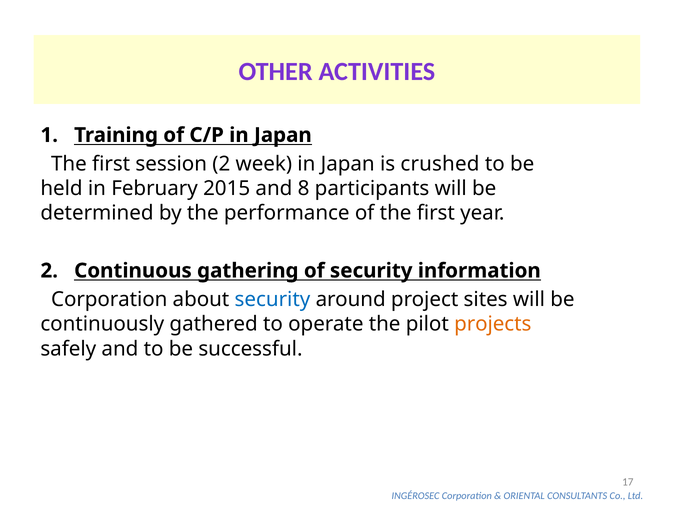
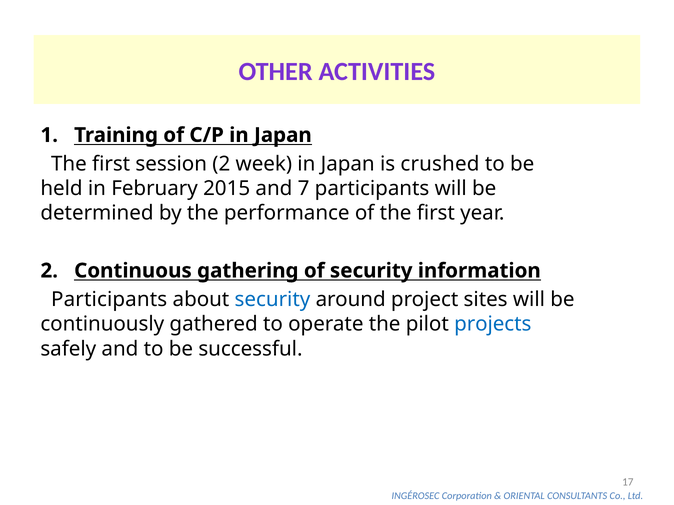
8: 8 -> 7
Corporation at (109, 300): Corporation -> Participants
projects colour: orange -> blue
